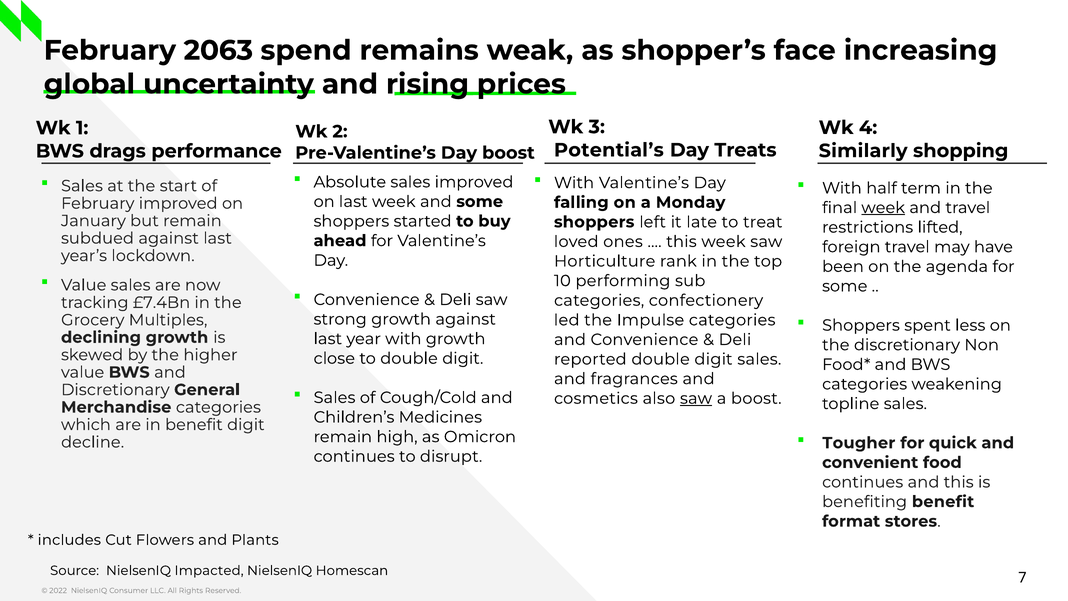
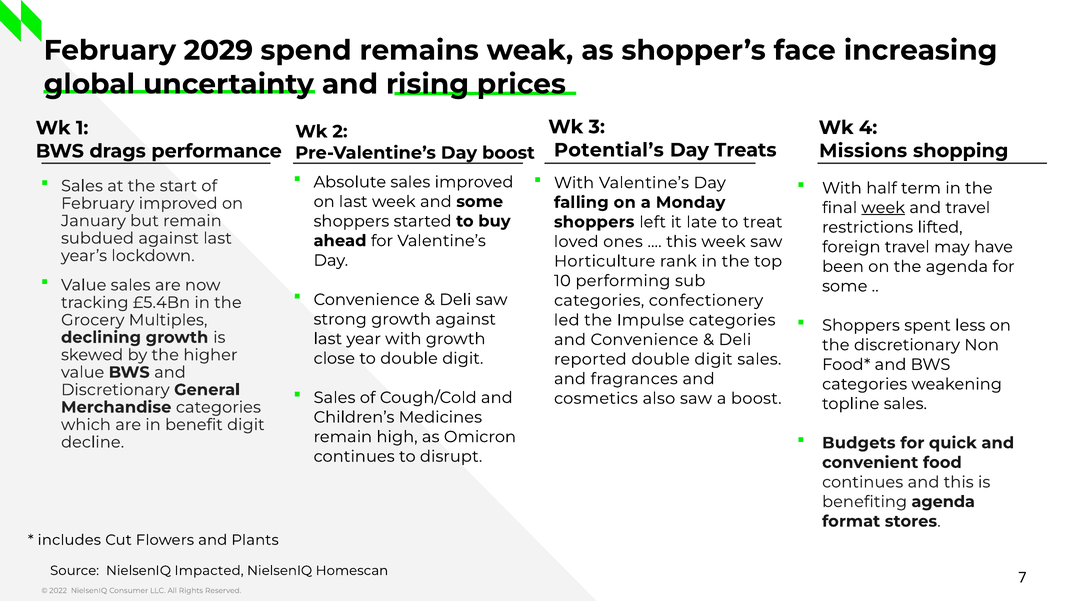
2063: 2063 -> 2029
Similarly: Similarly -> Missions
£7.4Bn: £7.4Bn -> £5.4Bn
saw at (696, 398) underline: present -> none
Tougher: Tougher -> Budgets
benefiting benefit: benefit -> agenda
